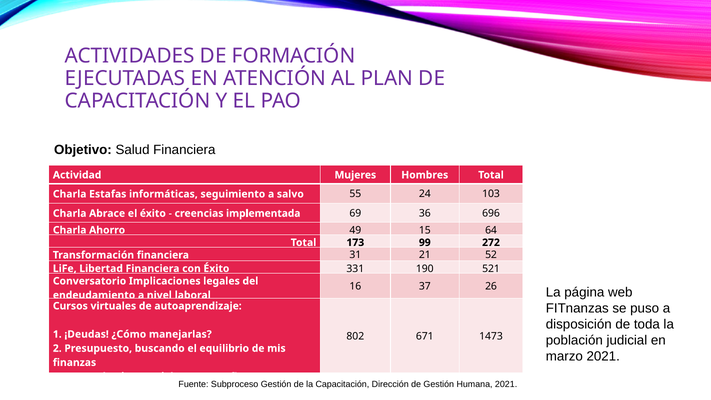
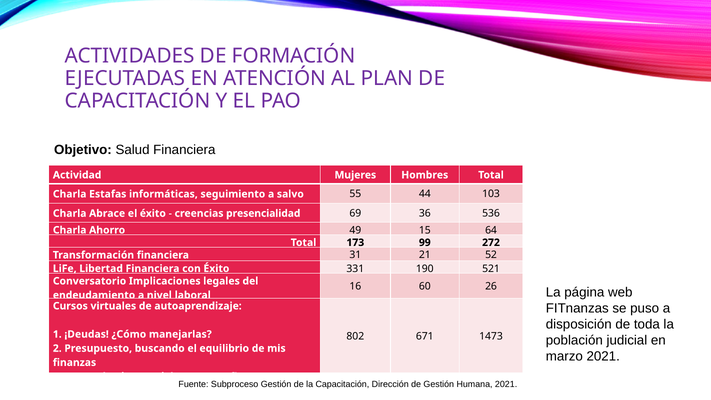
24: 24 -> 44
implementada: implementada -> presencialidad
696: 696 -> 536
37: 37 -> 60
